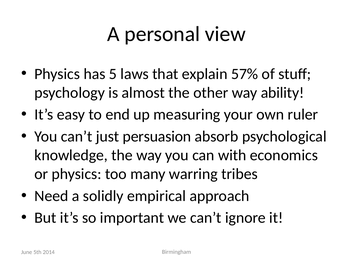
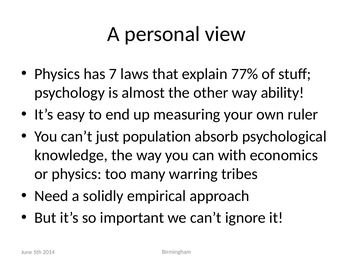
5: 5 -> 7
57%: 57% -> 77%
persuasion: persuasion -> population
